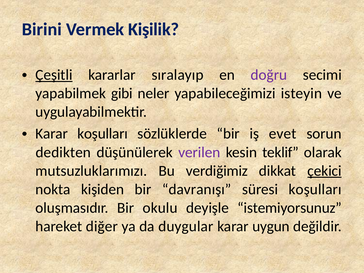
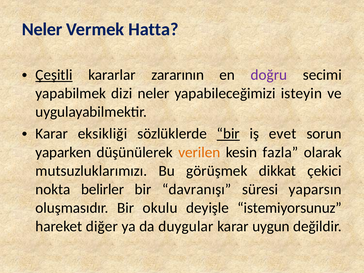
Birini at (42, 29): Birini -> Neler
Kişilik: Kişilik -> Hatta
sıralayıp: sıralayıp -> zararının
gibi: gibi -> dizi
Karar koşulları: koşulları -> eksikliği
bir at (228, 134) underline: none -> present
dedikten: dedikten -> yaparken
verilen colour: purple -> orange
teklif: teklif -> fazla
verdiğimiz: verdiğimiz -> görüşmek
çekici underline: present -> none
kişiden: kişiden -> belirler
süresi koşulları: koşulları -> yaparsın
